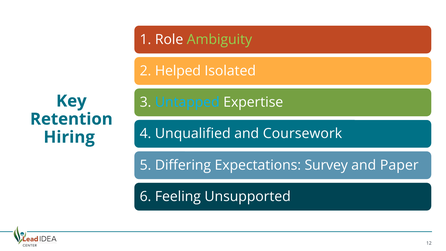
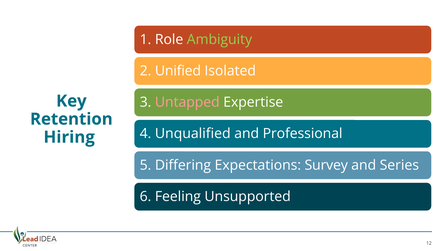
Helped: Helped -> Unified
Untapped colour: light blue -> pink
Coursework: Coursework -> Professional
Paper: Paper -> Series
